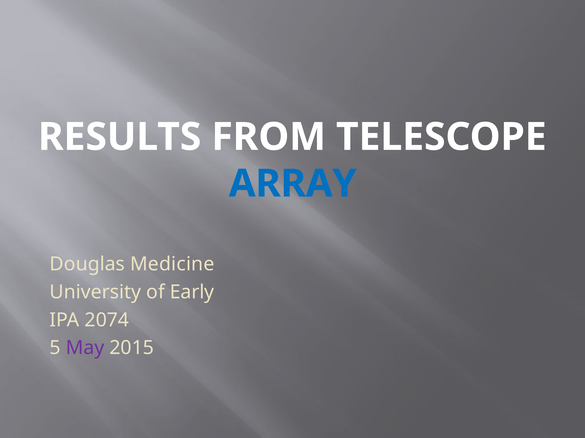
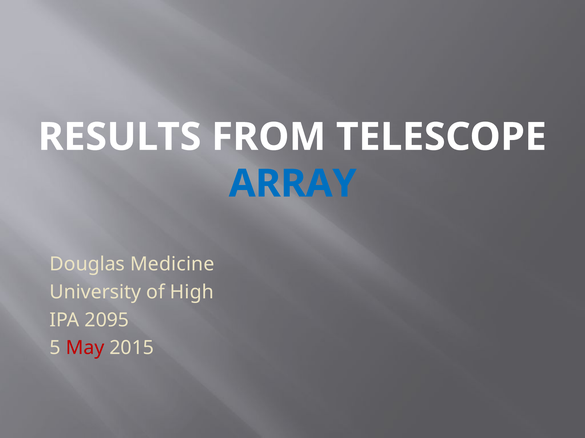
Early: Early -> High
2074: 2074 -> 2095
May colour: purple -> red
